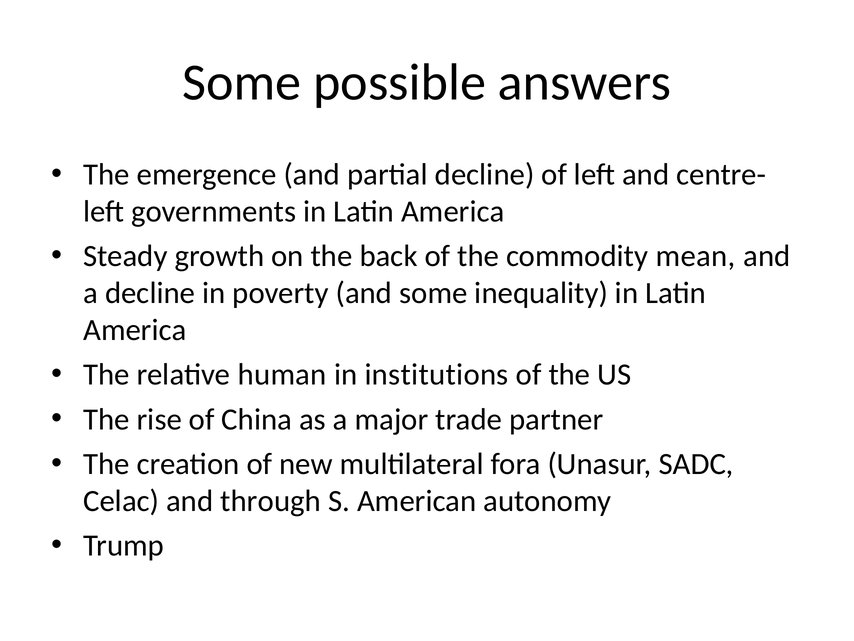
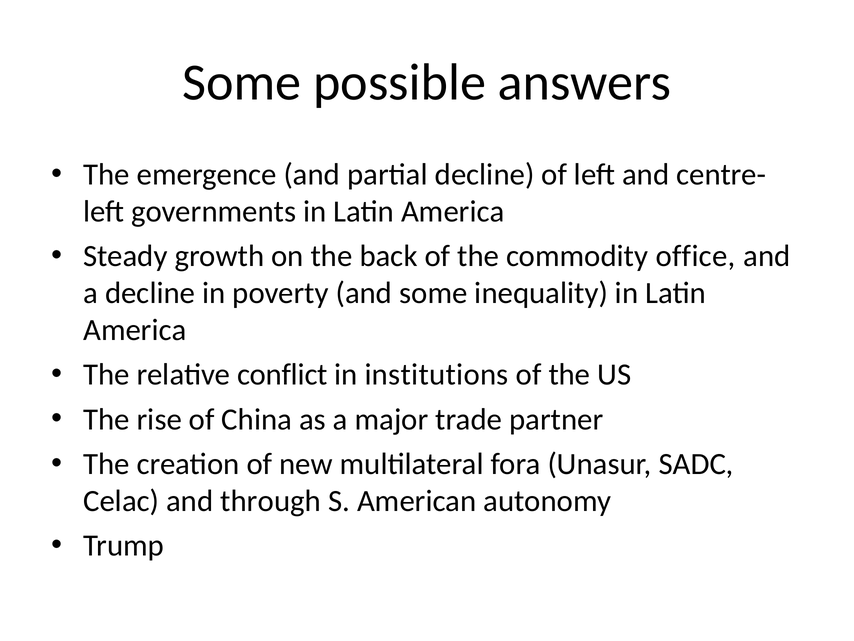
mean: mean -> office
human: human -> conflict
